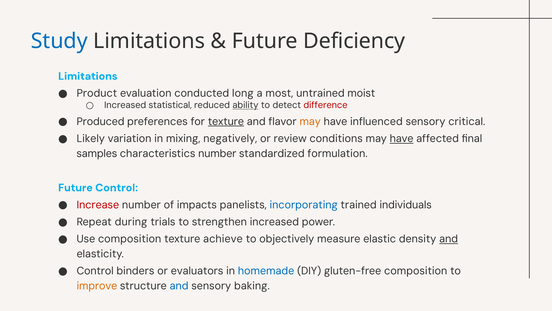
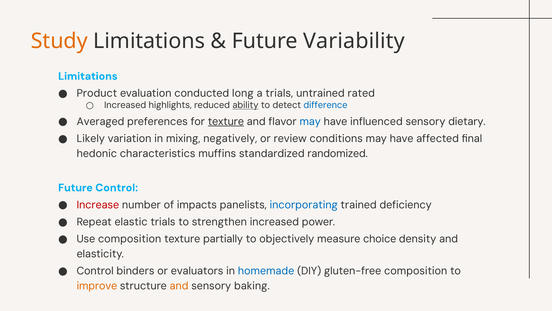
Study colour: blue -> orange
Deficiency: Deficiency -> Variability
a most: most -> trials
moist: moist -> rated
statistical: statistical -> highlights
difference colour: red -> blue
Produced: Produced -> Averaged
may at (310, 121) colour: orange -> blue
critical: critical -> dietary
have at (402, 138) underline: present -> none
samples: samples -> hedonic
characteristics number: number -> muffins
formulation: formulation -> randomized
individuals: individuals -> deficiency
during: during -> elastic
achieve: achieve -> partially
elastic: elastic -> choice
and at (449, 239) underline: present -> none
and at (179, 285) colour: blue -> orange
